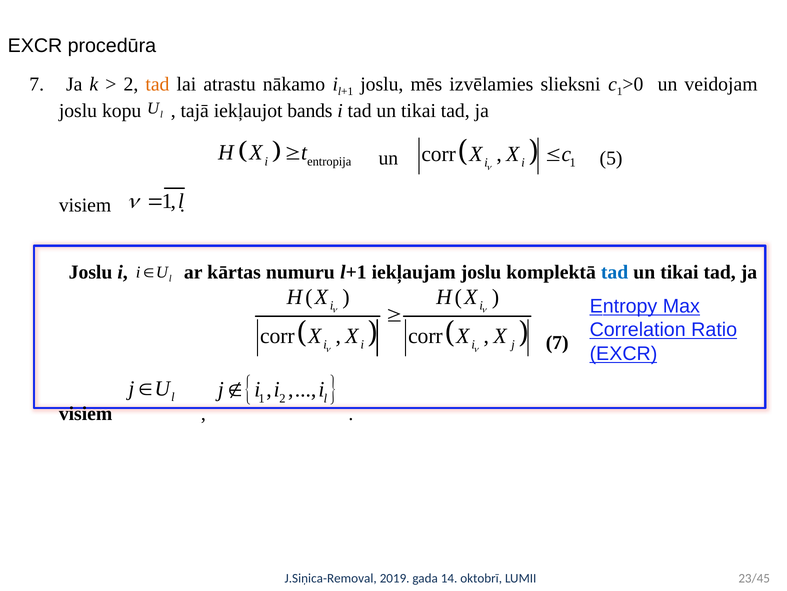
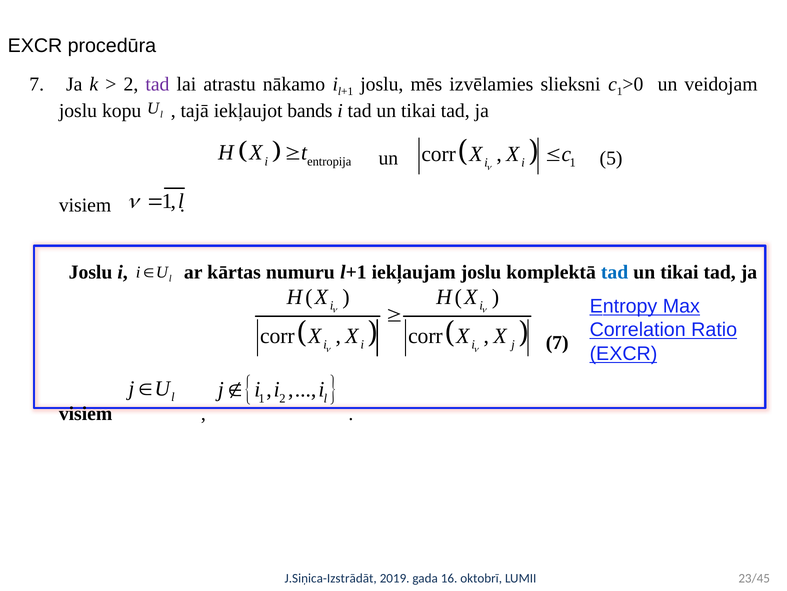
tad at (157, 84) colour: orange -> purple
J.Siņica-Removal: J.Siņica-Removal -> J.Siņica-Izstrādāt
14: 14 -> 16
